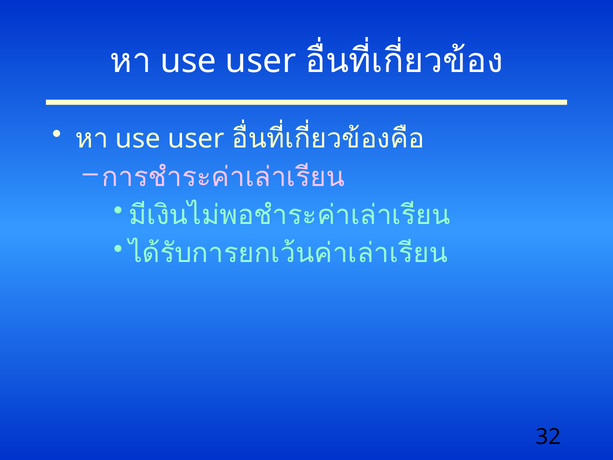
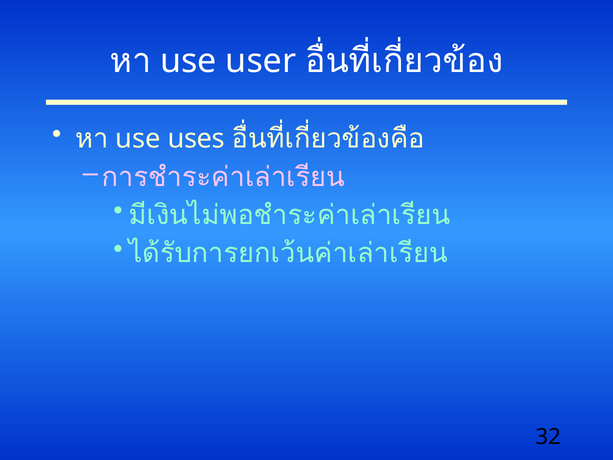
user at (196, 139): user -> uses
